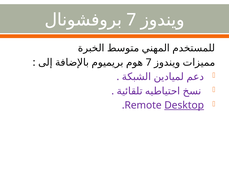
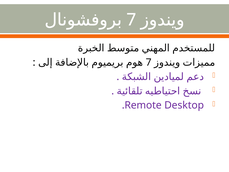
Desktop underline: present -> none
